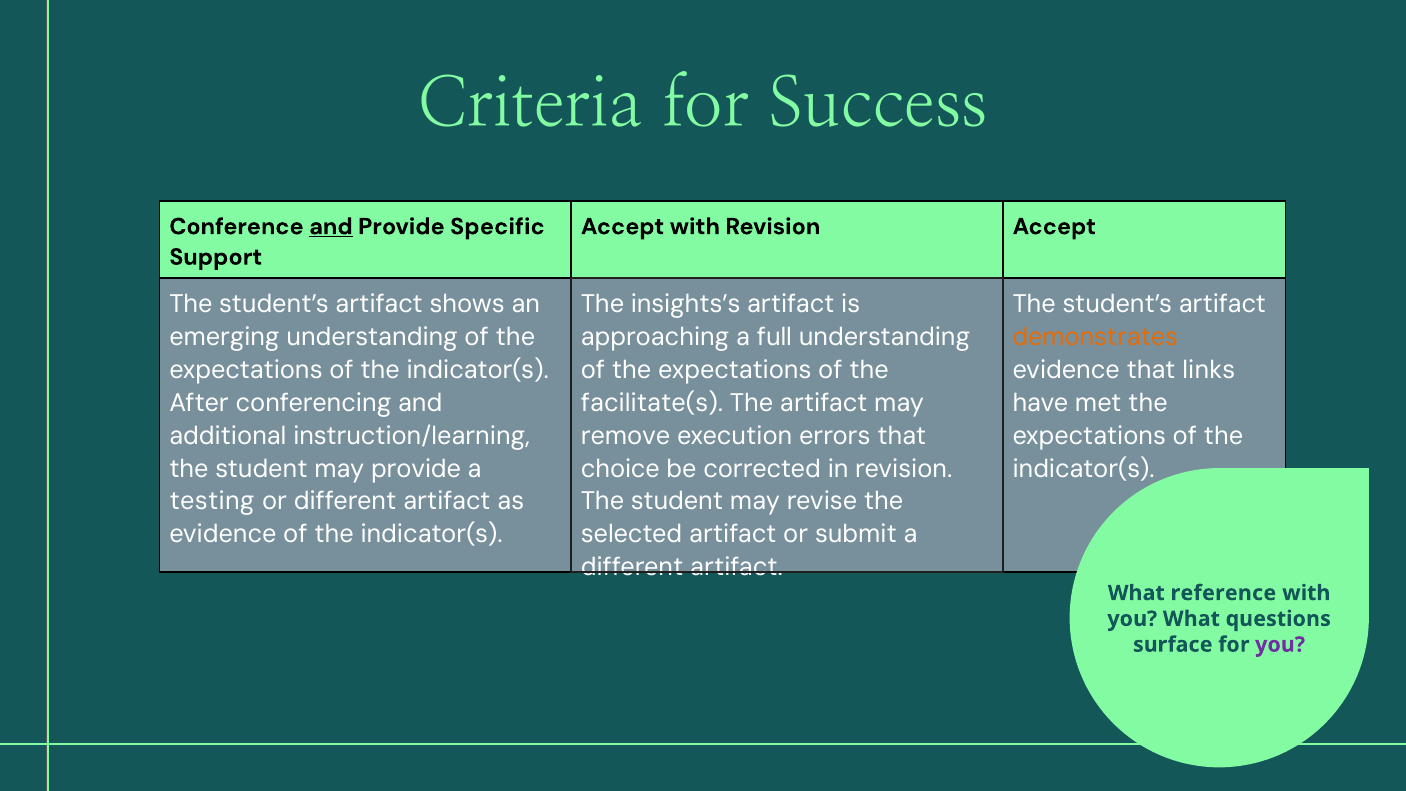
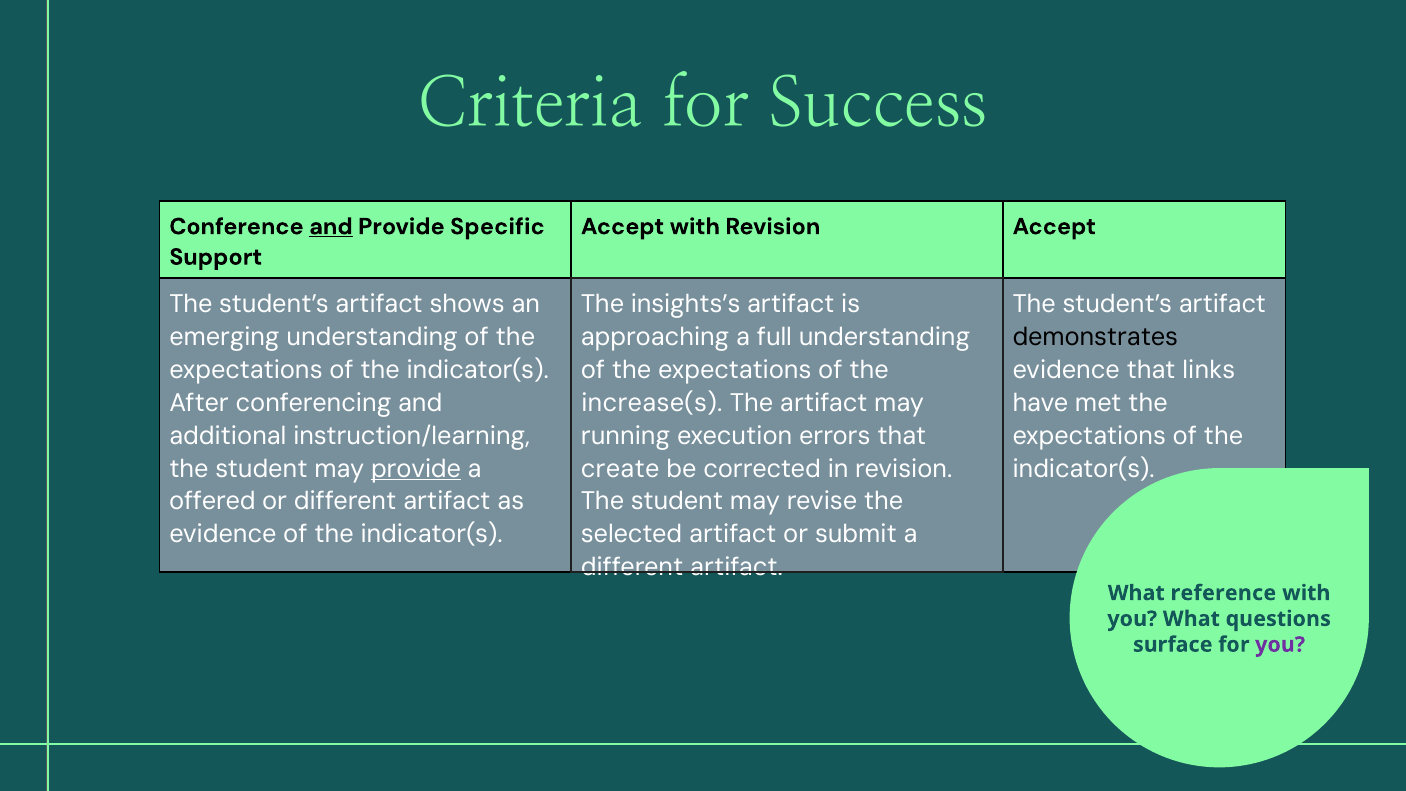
demonstrates colour: orange -> black
facilitate(s: facilitate(s -> increase(s
remove: remove -> running
provide at (416, 469) underline: none -> present
choice: choice -> create
testing: testing -> offered
